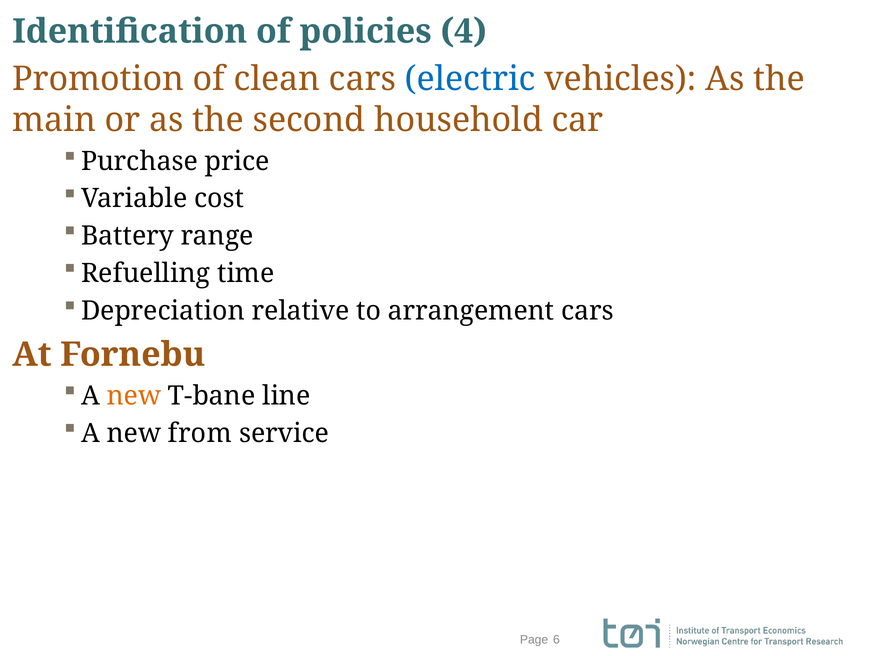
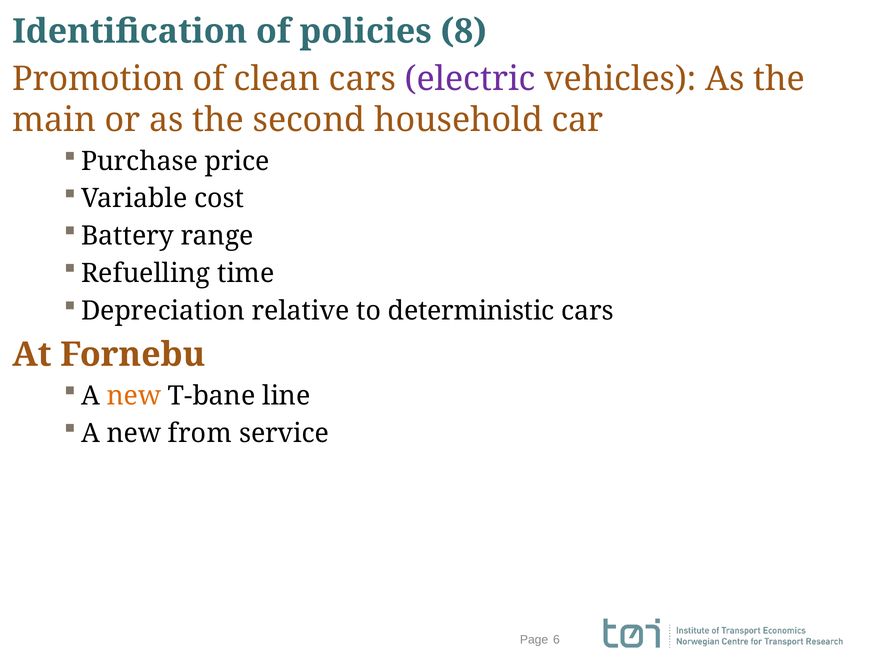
4: 4 -> 8
electric colour: blue -> purple
arrangement: arrangement -> deterministic
